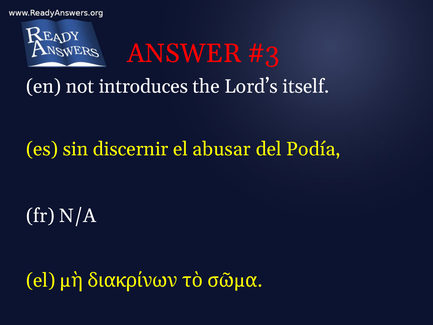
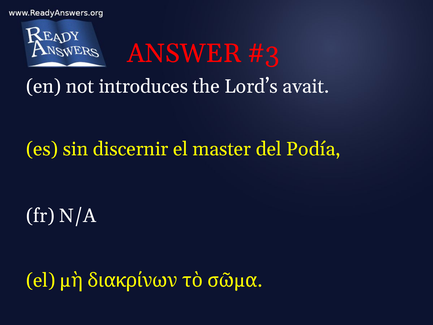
itself: itself -> avait
abusar: abusar -> master
